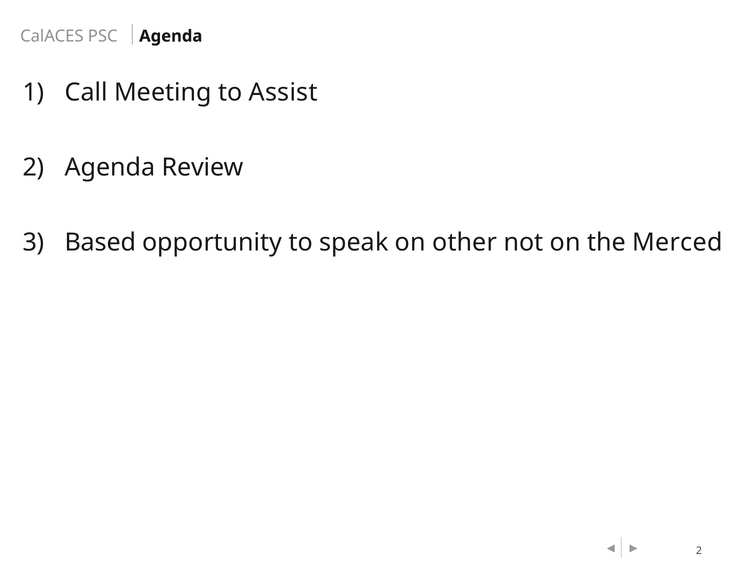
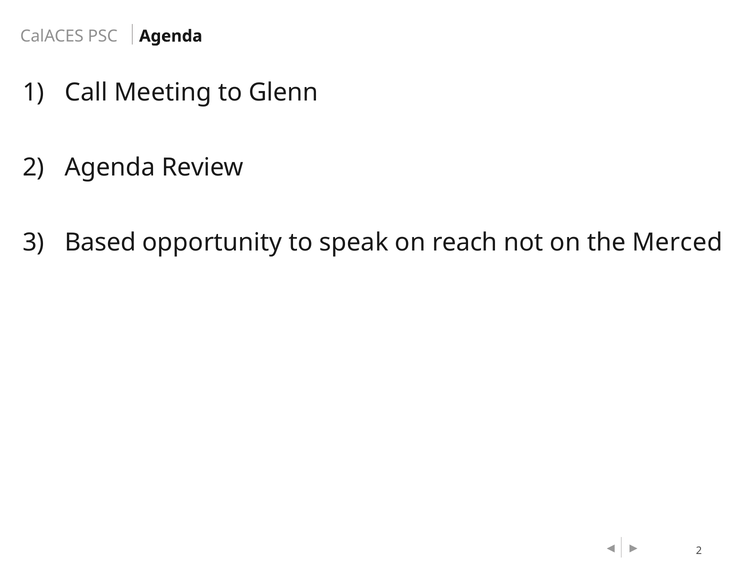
Assist: Assist -> Glenn
other: other -> reach
